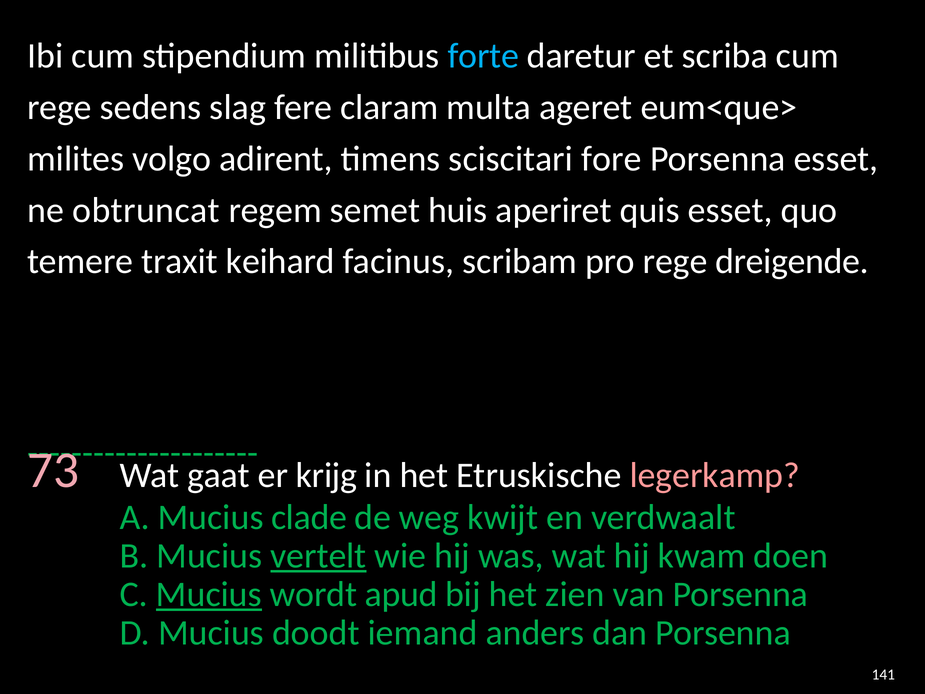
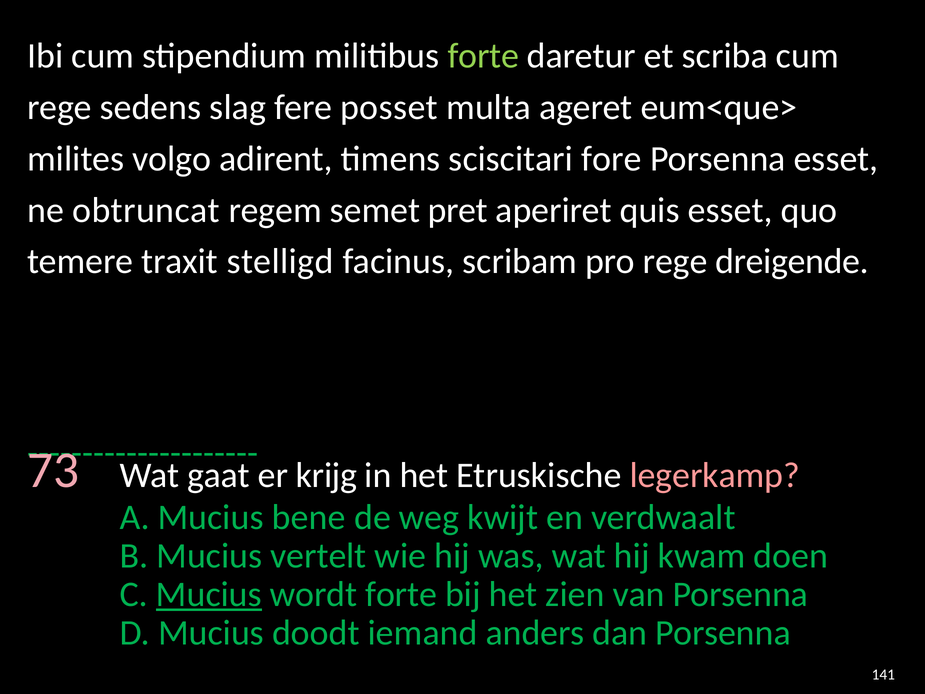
forte at (483, 56) colour: light blue -> light green
claram: claram -> posset
huis: huis -> pret
keihard: keihard -> stelligd
clade: clade -> bene
vertelt underline: present -> none
wordt apud: apud -> forte
